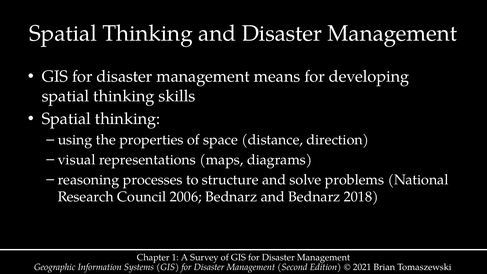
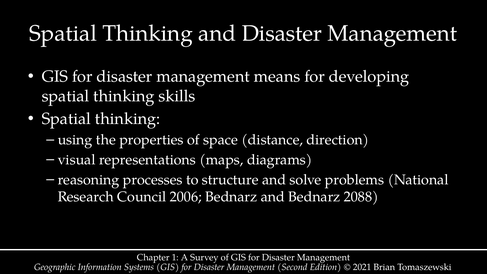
2018: 2018 -> 2088
